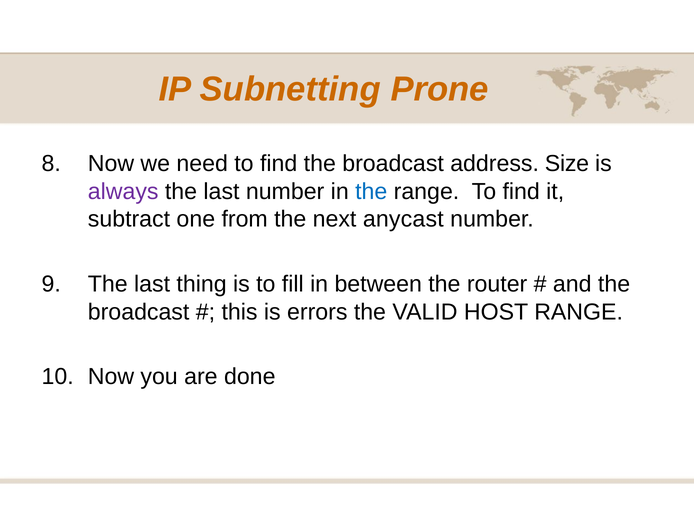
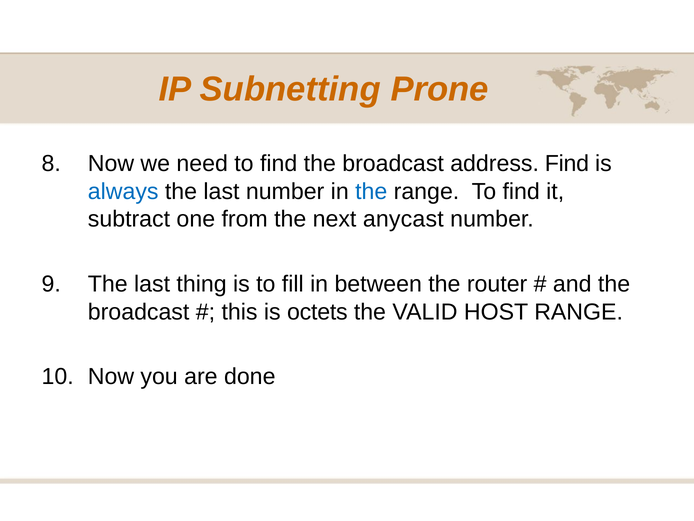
address Size: Size -> Find
always colour: purple -> blue
errors: errors -> octets
